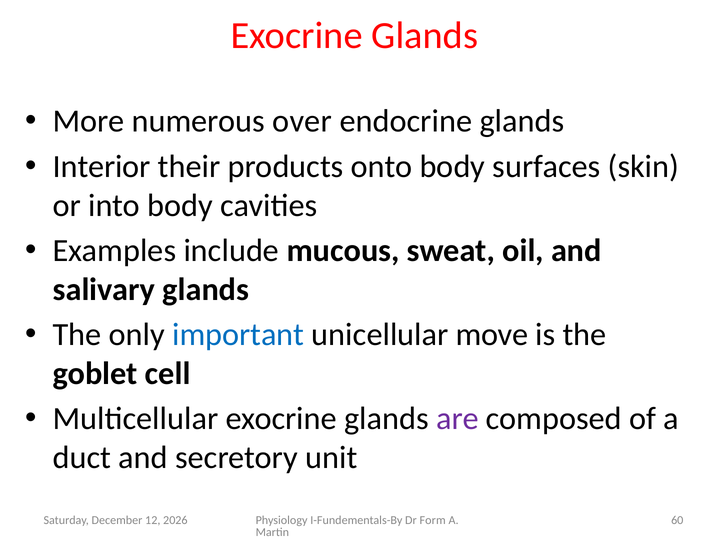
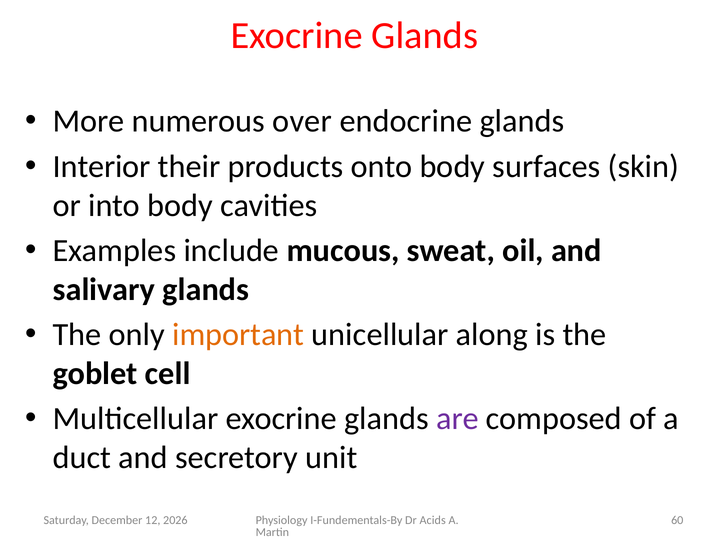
important colour: blue -> orange
move: move -> along
Form: Form -> Acids
